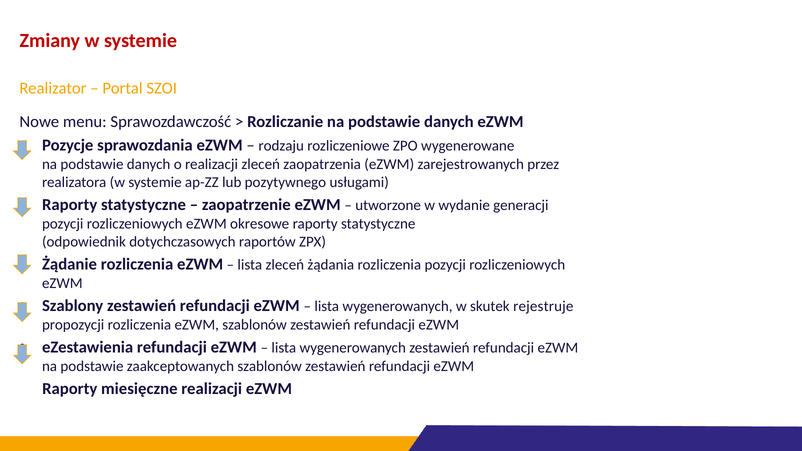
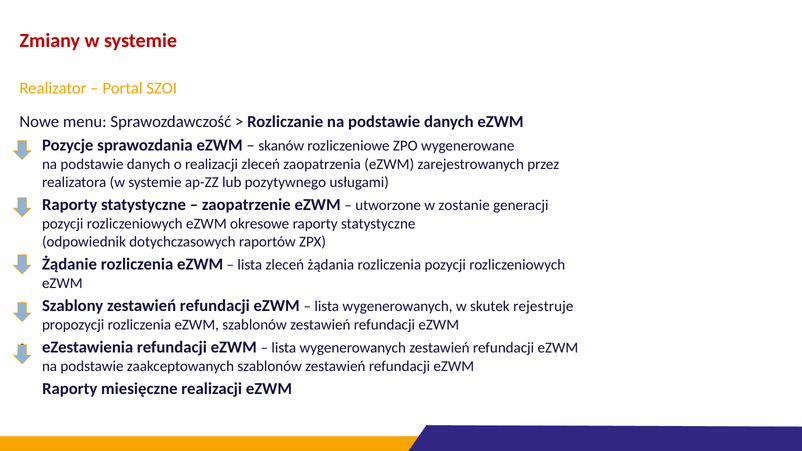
rodzaju: rodzaju -> skanów
wydanie: wydanie -> zostanie
